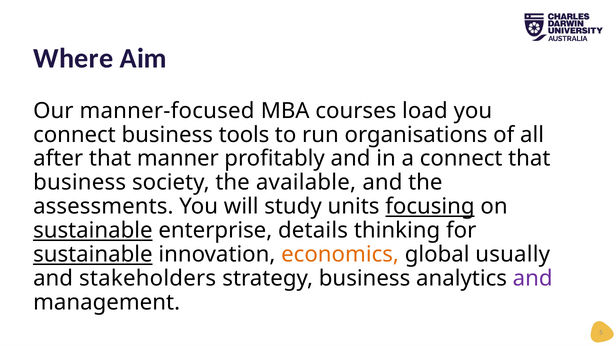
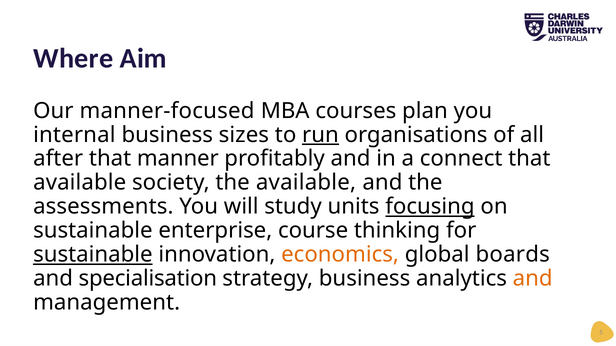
load: load -> plan
connect at (74, 135): connect -> internal
tools: tools -> sizes
run underline: none -> present
business at (80, 183): business -> available
sustainable at (93, 231) underline: present -> none
details: details -> course
usually: usually -> boards
stakeholders: stakeholders -> specialisation
and at (533, 279) colour: purple -> orange
